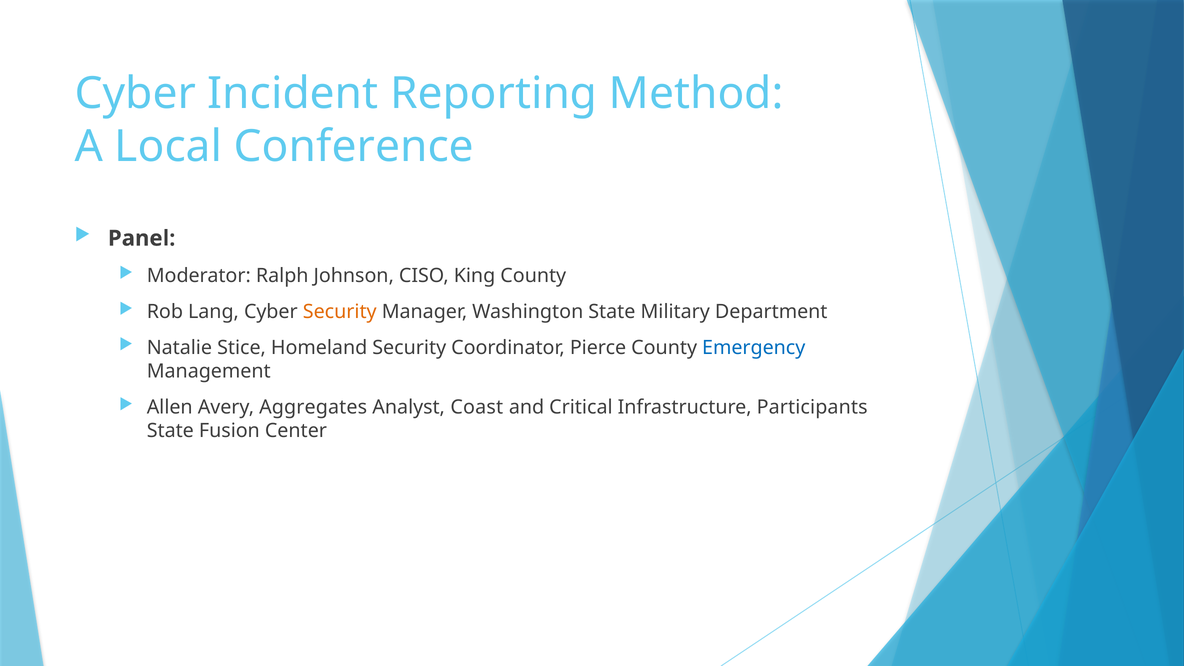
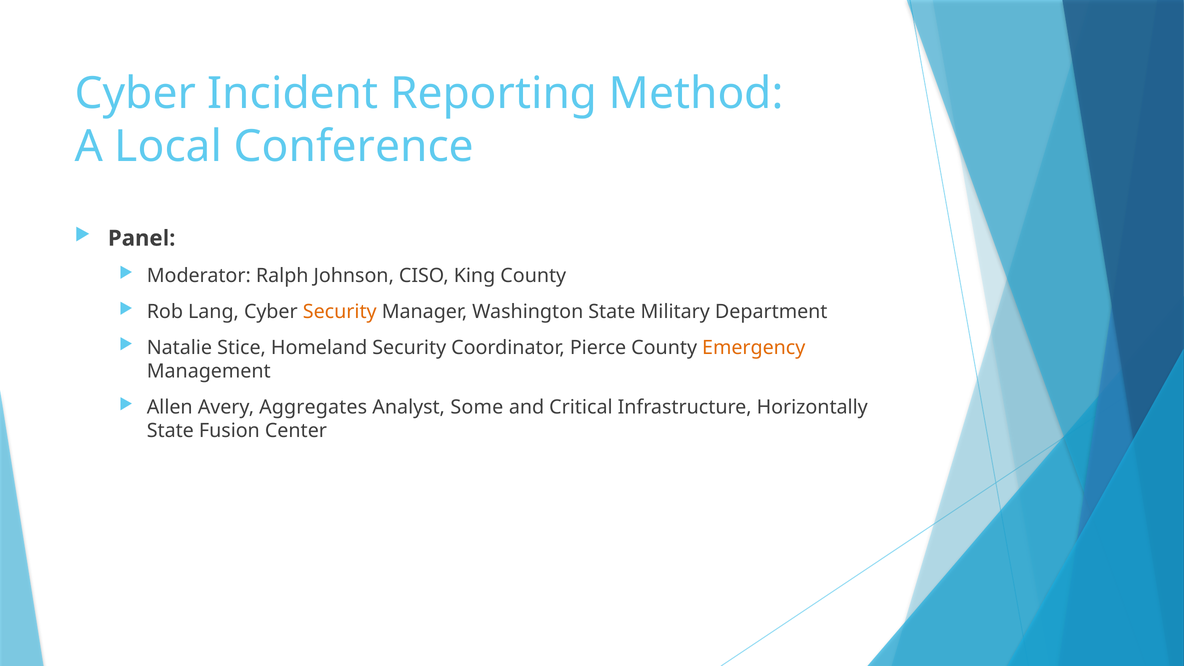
Emergency colour: blue -> orange
Coast: Coast -> Some
Participants: Participants -> Horizontally
